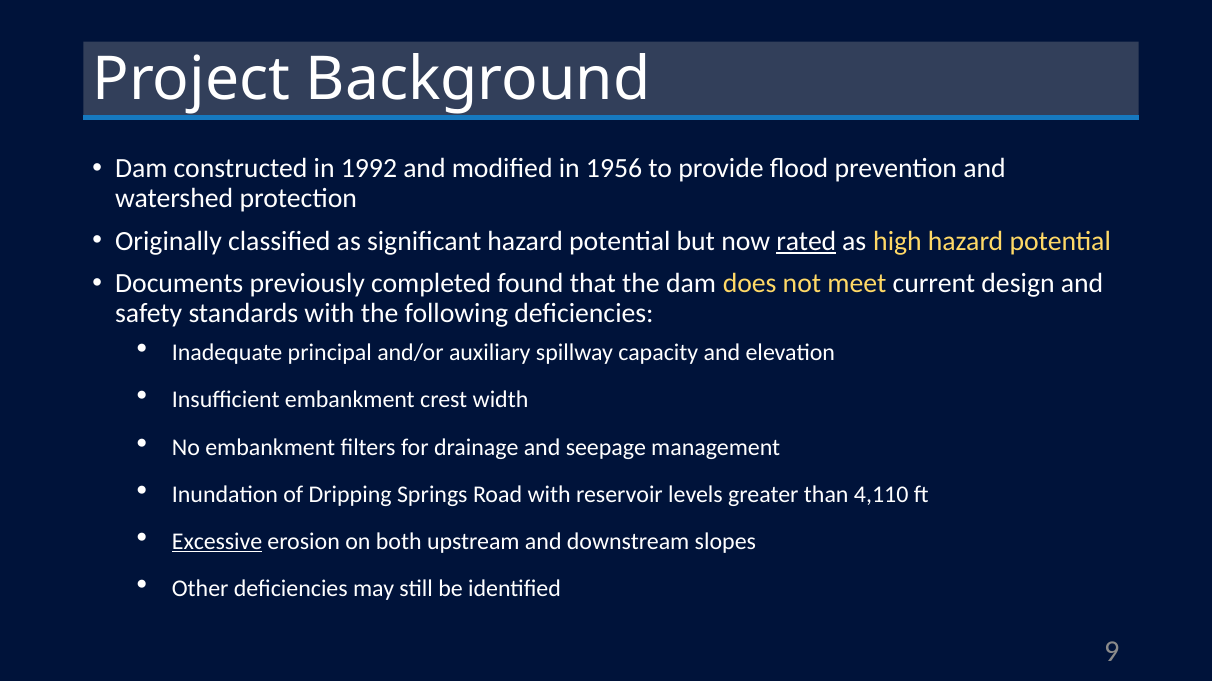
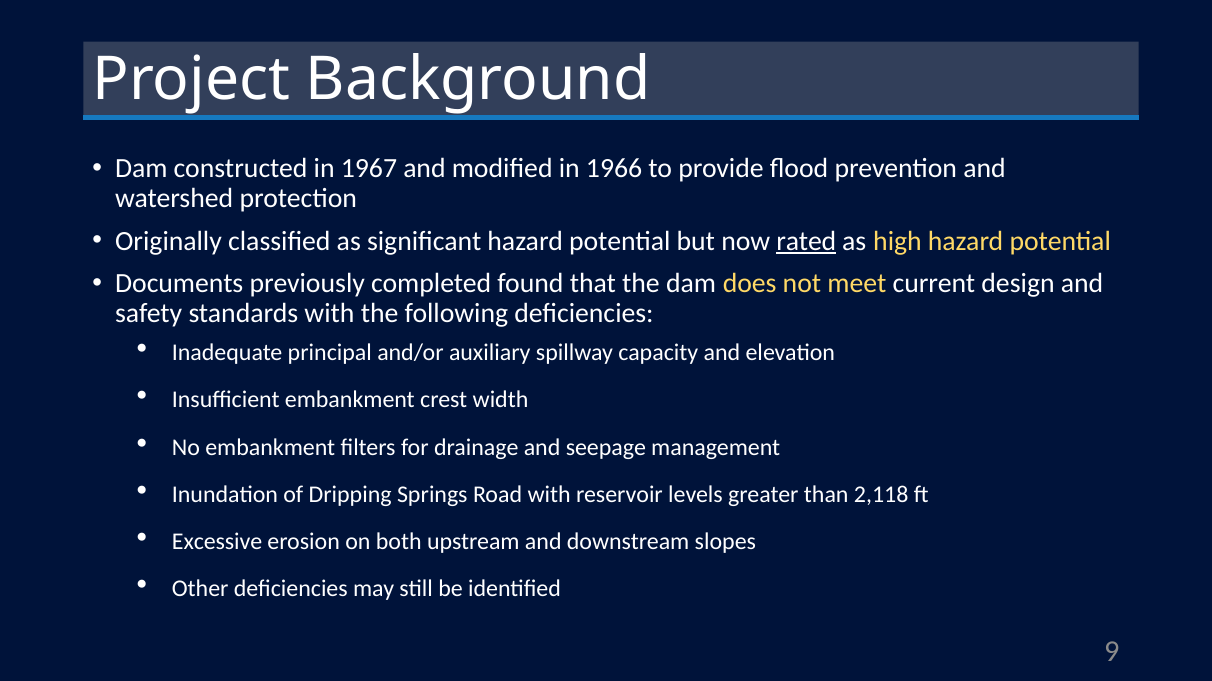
1992: 1992 -> 1967
1956: 1956 -> 1966
4,110: 4,110 -> 2,118
Excessive underline: present -> none
